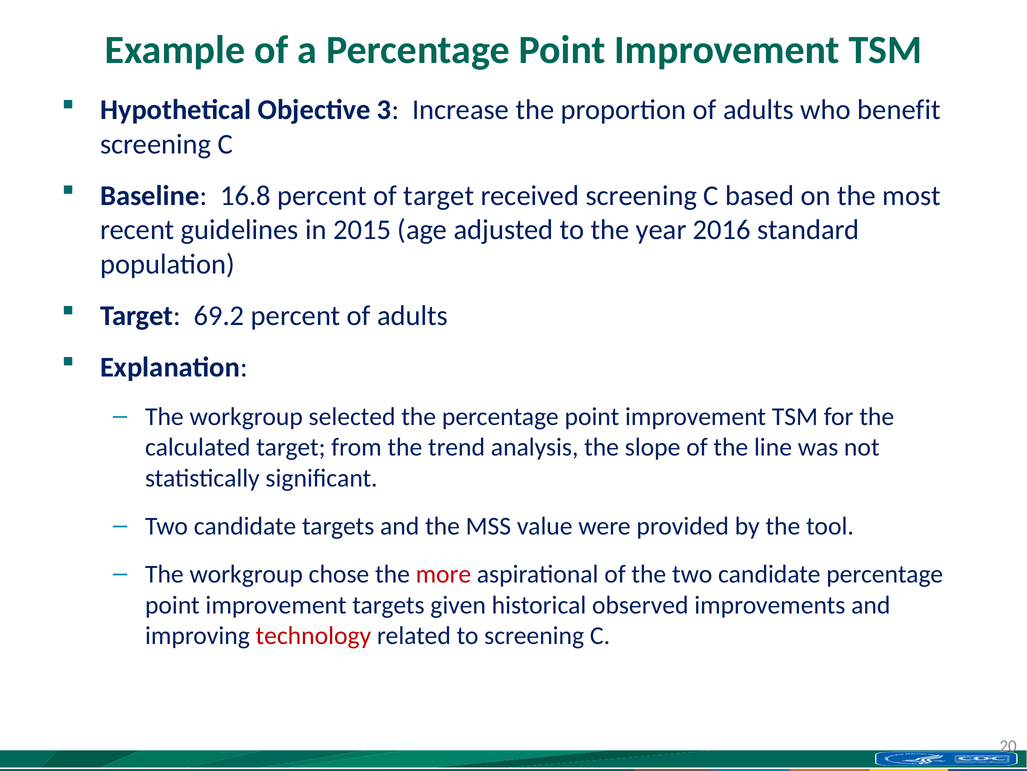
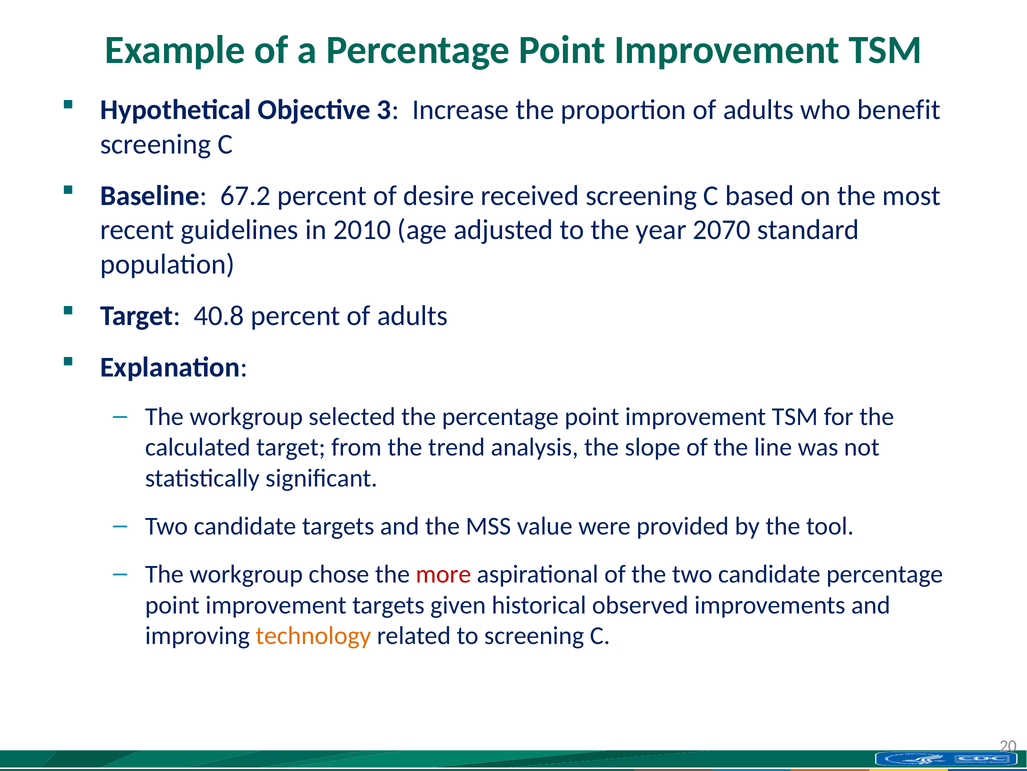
16.8: 16.8 -> 67.2
of target: target -> desire
2015: 2015 -> 2010
2016: 2016 -> 2070
69.2: 69.2 -> 40.8
technology colour: red -> orange
